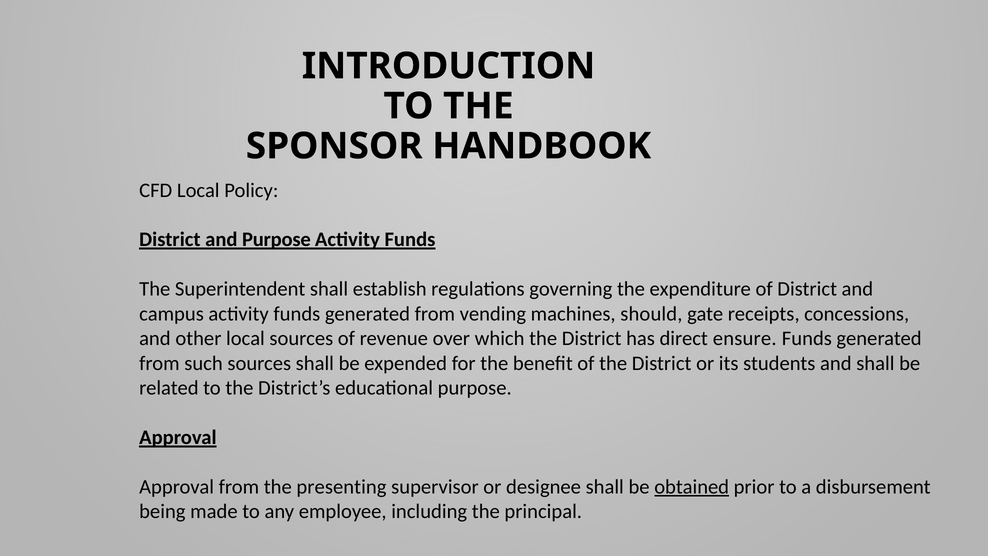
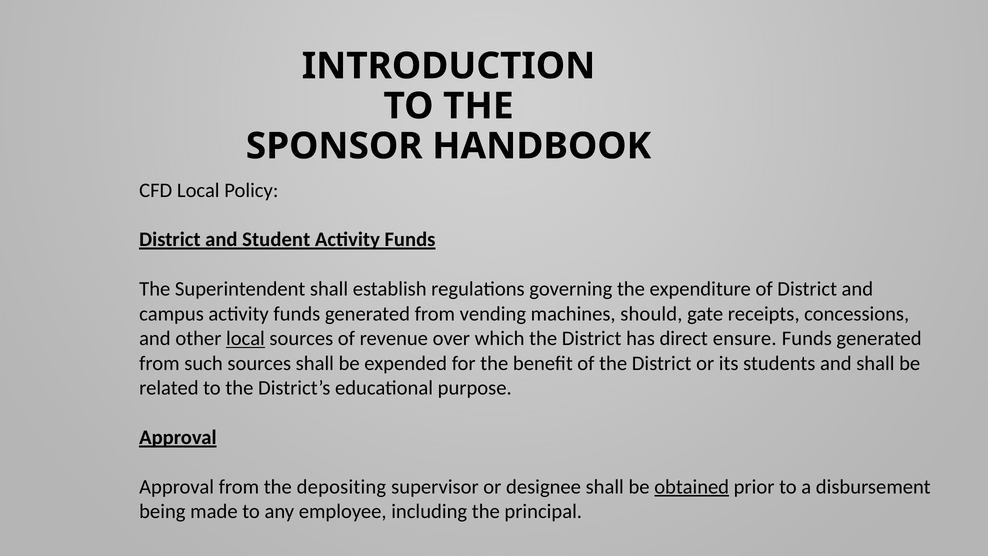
and Purpose: Purpose -> Student
local at (245, 338) underline: none -> present
presenting: presenting -> depositing
